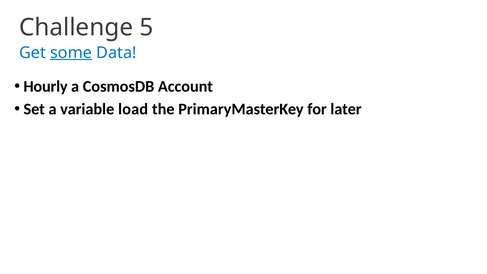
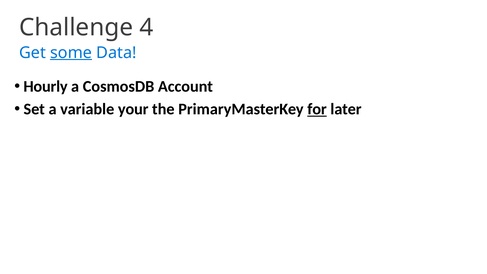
5: 5 -> 4
load: load -> your
for underline: none -> present
